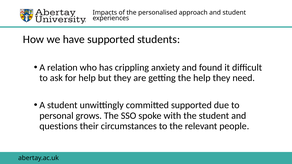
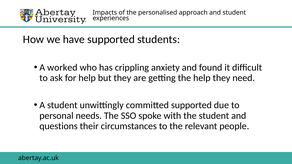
relation: relation -> worked
grows: grows -> needs
